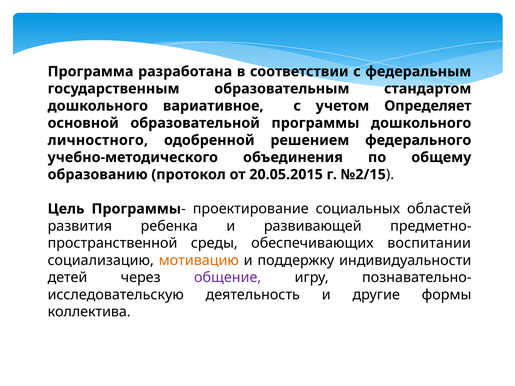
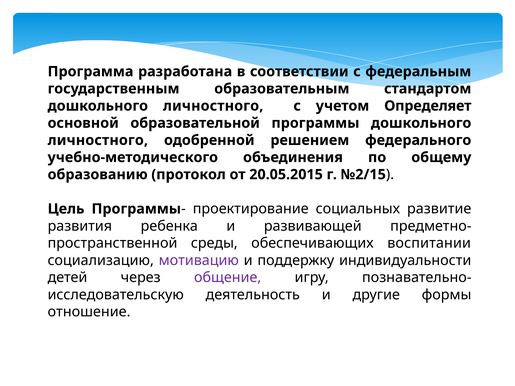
вариативное at (213, 106): вариативное -> личностного
областей: областей -> развитие
мотивацию colour: orange -> purple
коллектива: коллектива -> отношение
